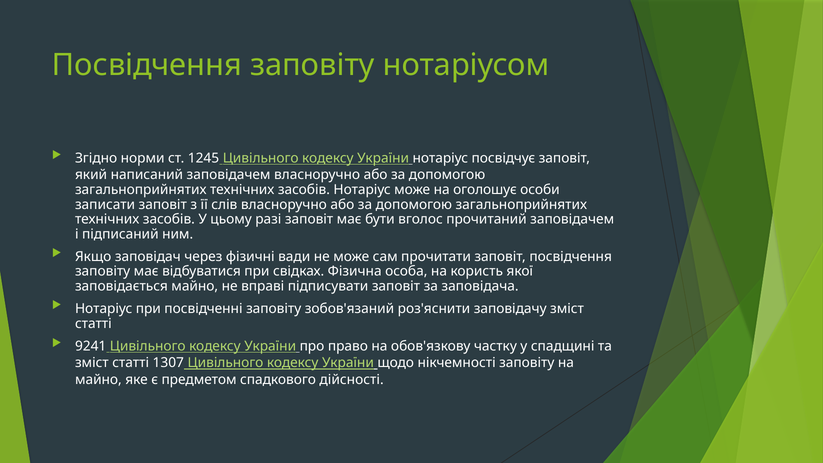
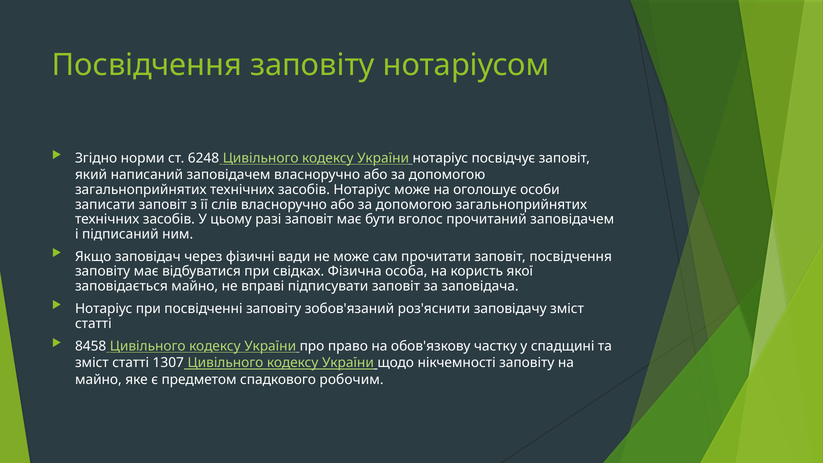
1245: 1245 -> 6248
9241: 9241 -> 8458
дійсності: дійсності -> робочим
